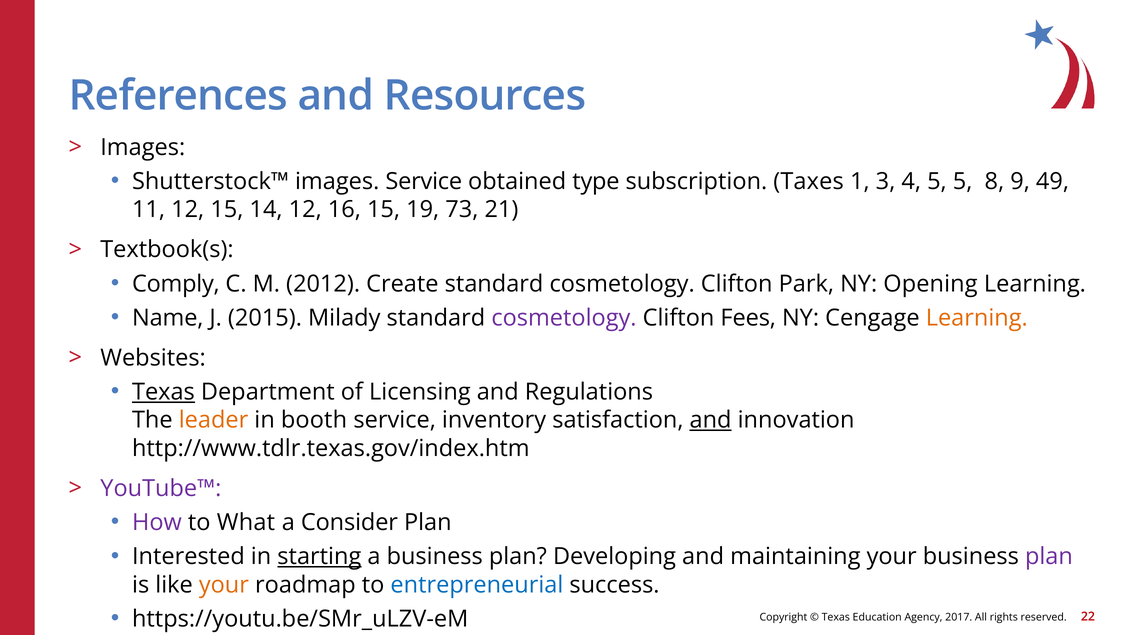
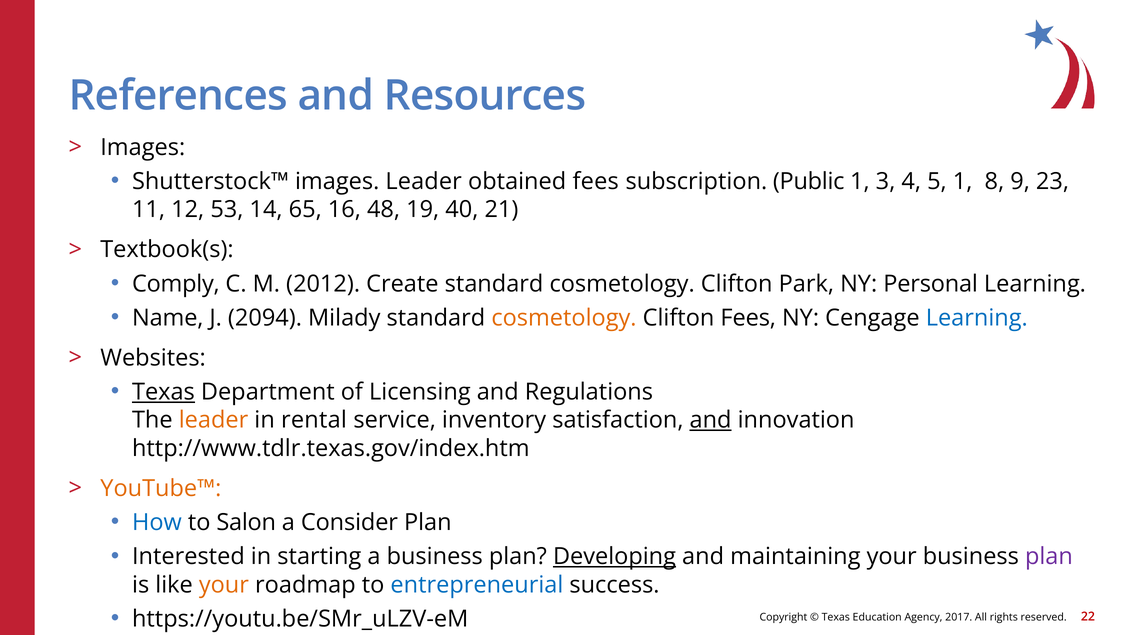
images Service: Service -> Leader
obtained type: type -> fees
Taxes: Taxes -> Public
5 5: 5 -> 1
49: 49 -> 23
12 15: 15 -> 53
14 12: 12 -> 65
16 15: 15 -> 48
73: 73 -> 40
Opening: Opening -> Personal
2015: 2015 -> 2094
cosmetology at (564, 318) colour: purple -> orange
Learning at (977, 318) colour: orange -> blue
booth: booth -> rental
YouTube™ colour: purple -> orange
How colour: purple -> blue
What: What -> Salon
starting underline: present -> none
Developing underline: none -> present
